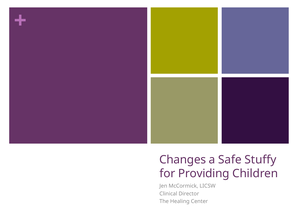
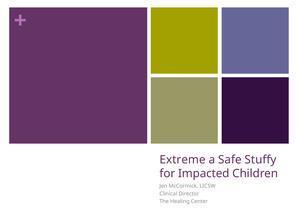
Changes: Changes -> Extreme
Providing: Providing -> Impacted
